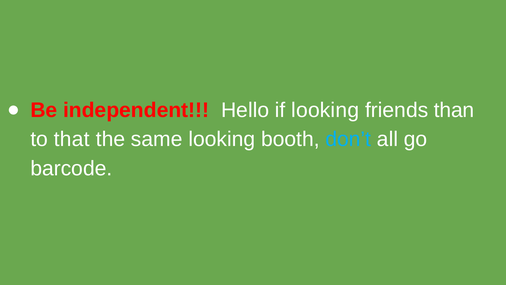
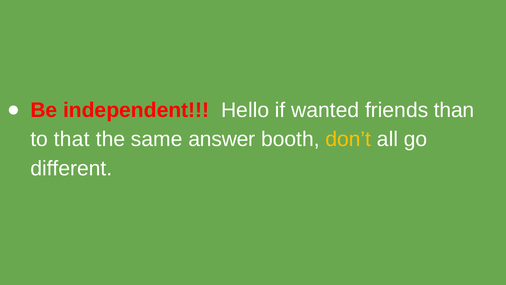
if looking: looking -> wanted
same looking: looking -> answer
don’t colour: light blue -> yellow
barcode: barcode -> different
